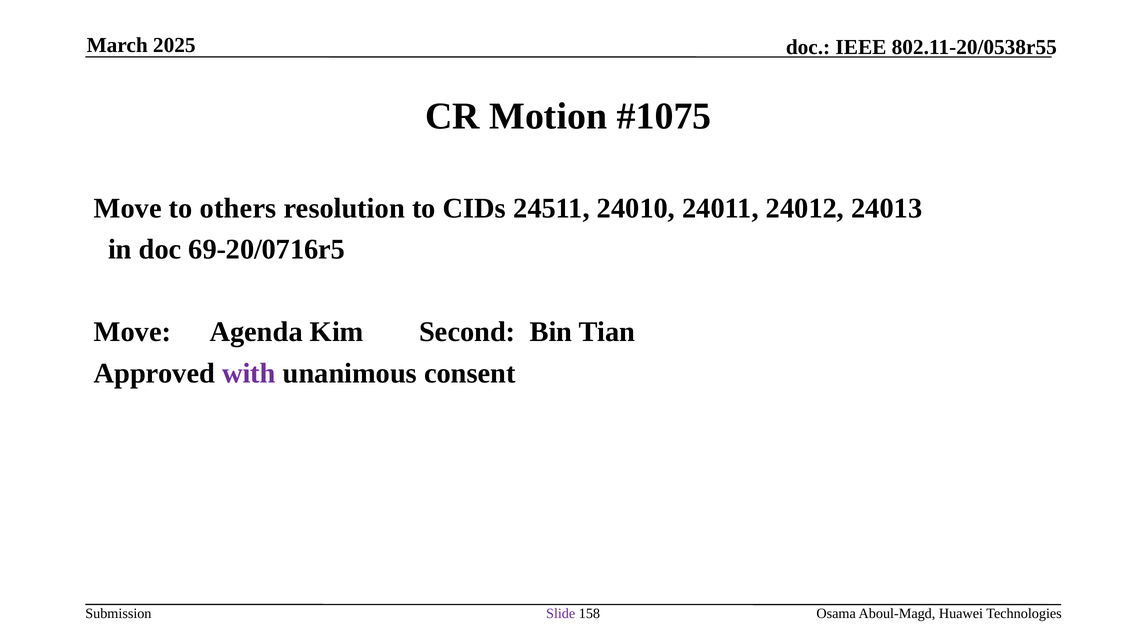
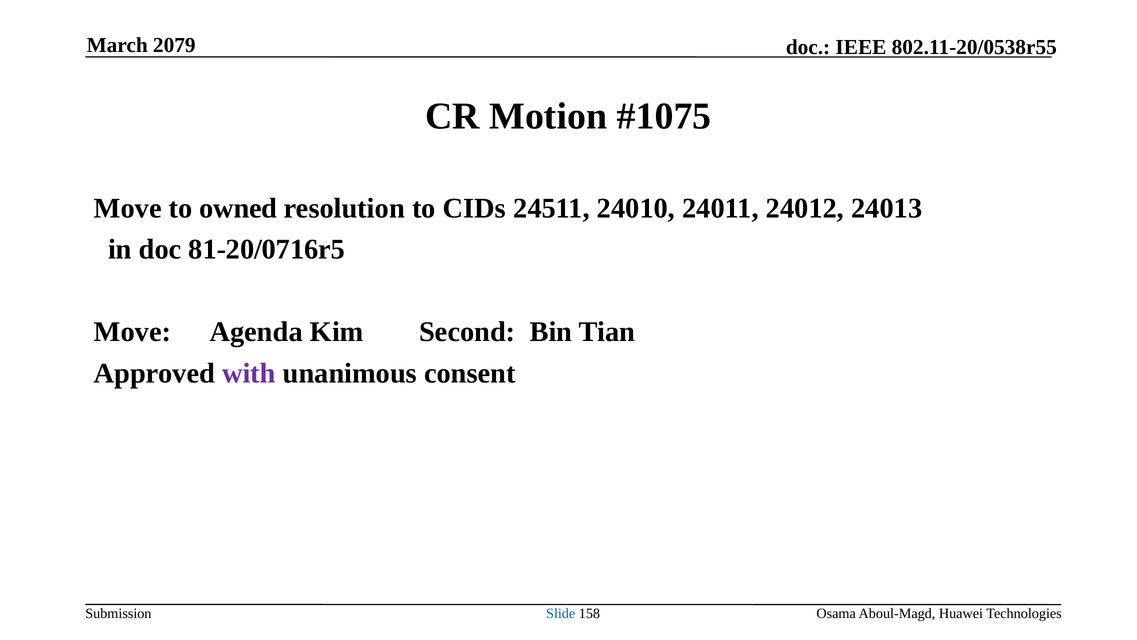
2025: 2025 -> 2079
others: others -> owned
69-20/0716r5: 69-20/0716r5 -> 81-20/0716r5
Slide colour: purple -> blue
